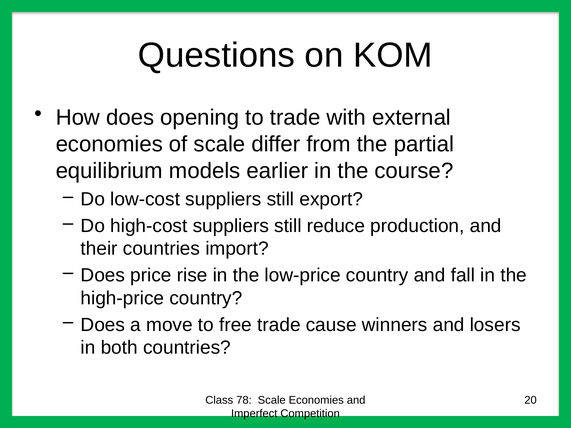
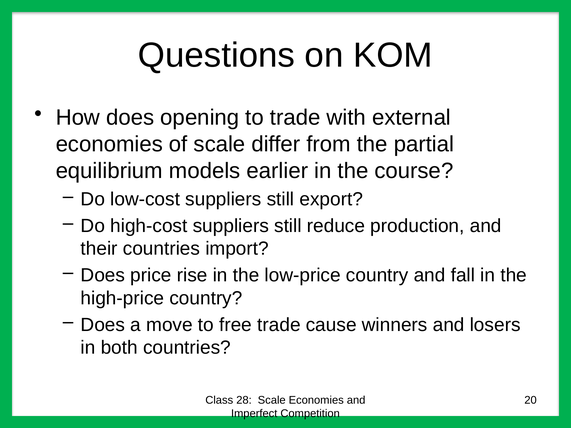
78: 78 -> 28
